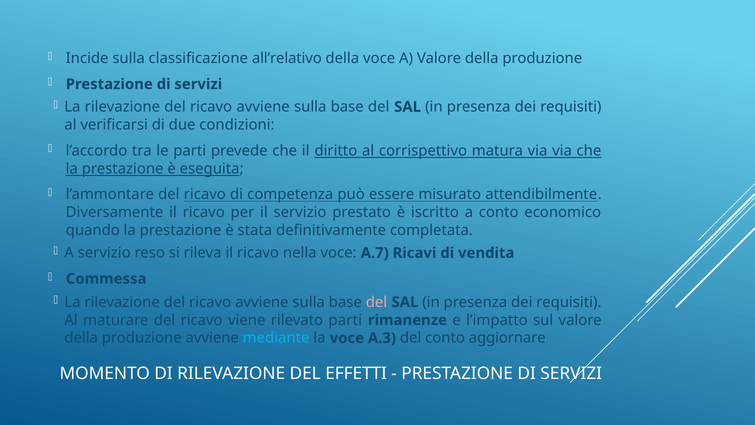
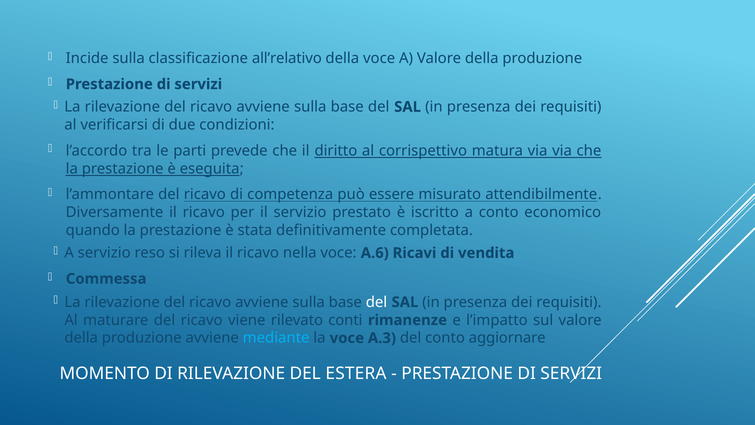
A.7: A.7 -> A.6
del at (376, 302) colour: pink -> white
rilevato parti: parti -> conti
EFFETTI: EFFETTI -> ESTERA
